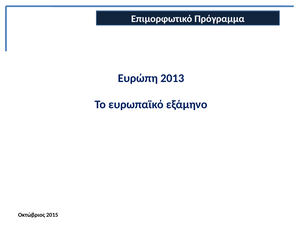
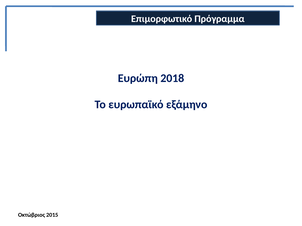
2013: 2013 -> 2018
